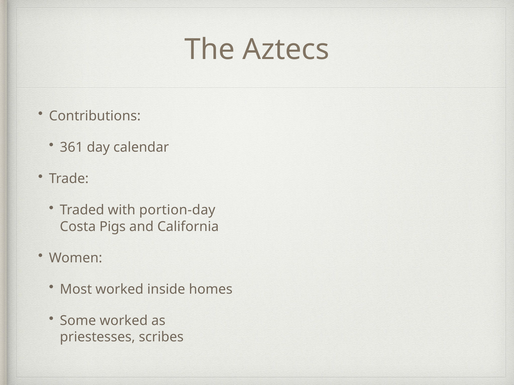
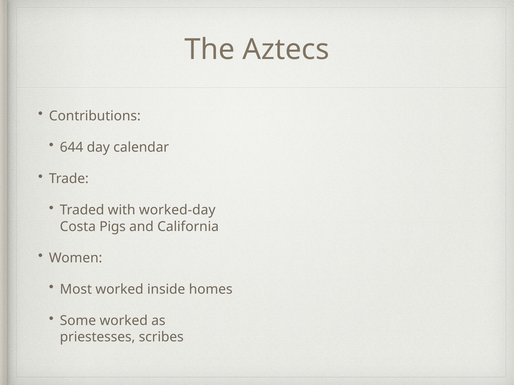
361: 361 -> 644
portion-day: portion-day -> worked-day
